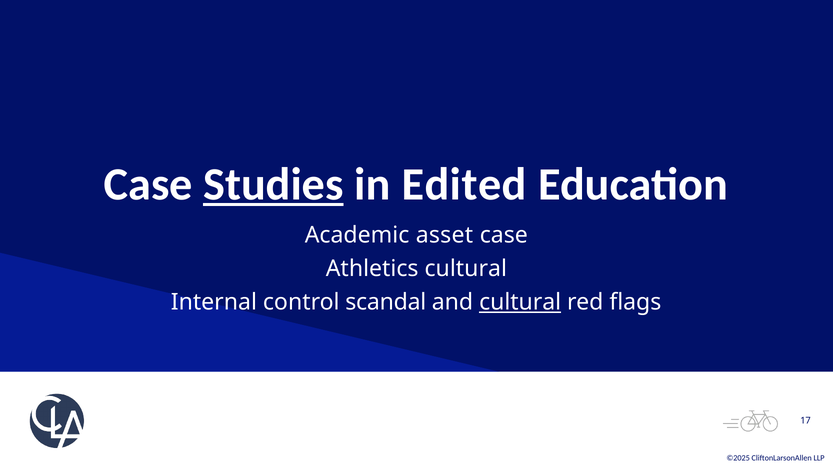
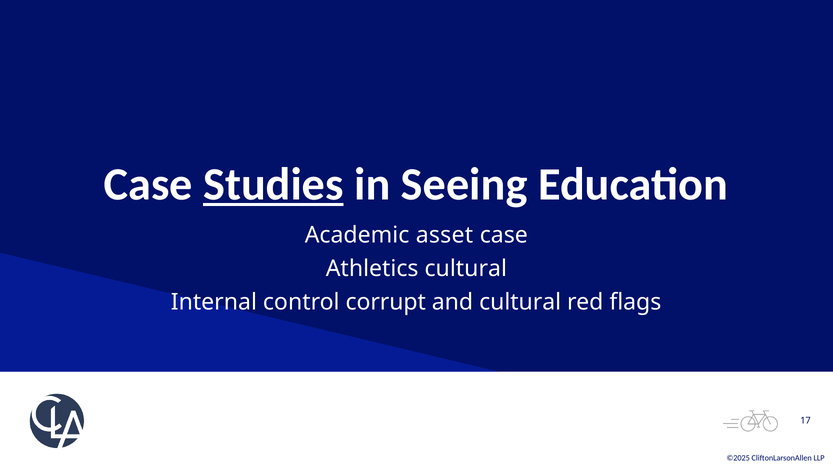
Edited: Edited -> Seeing
scandal: scandal -> corrupt
cultural at (520, 302) underline: present -> none
